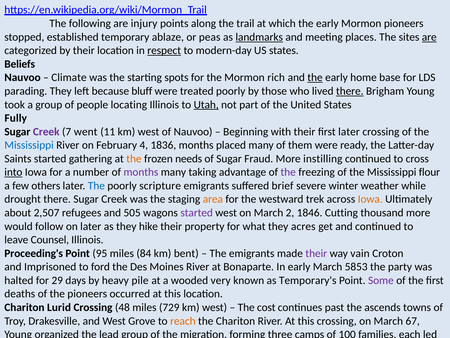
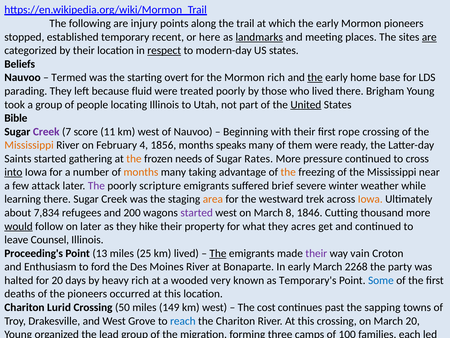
ablaze: ablaze -> recent
peas: peas -> here
Climate: Climate -> Termed
spots: spots -> overt
because bluff: bluff -> fluid
there at (350, 91) underline: present -> none
Utah at (206, 104) underline: present -> none
United underline: none -> present
Fully: Fully -> Bible
7 went: went -> score
first later: later -> rope
Mississippi at (29, 145) colour: blue -> orange
February 4 1836: 1836 -> 1856
months placed: placed -> speaks
Fraud: Fraud -> Rates
instilling: instilling -> pressure
months at (141, 172) colour: purple -> orange
the at (288, 172) colour: purple -> orange
Mississippi flour: flour -> near
others: others -> attack
The at (96, 185) colour: blue -> purple
drought: drought -> learning
2,507: 2,507 -> 7,834
505: 505 -> 200
2: 2 -> 8
would at (19, 226) underline: none -> present
Point 95: 95 -> 13
84: 84 -> 25
km bent: bent -> lived
The at (218, 253) underline: none -> present
Imprisoned: Imprisoned -> Enthusiasm
5853: 5853 -> 2268
for 29: 29 -> 20
heavy pile: pile -> rich
Some colour: purple -> blue
48: 48 -> 50
729: 729 -> 149
the ascends: ascends -> sapping
reach colour: orange -> blue
March 67: 67 -> 20
